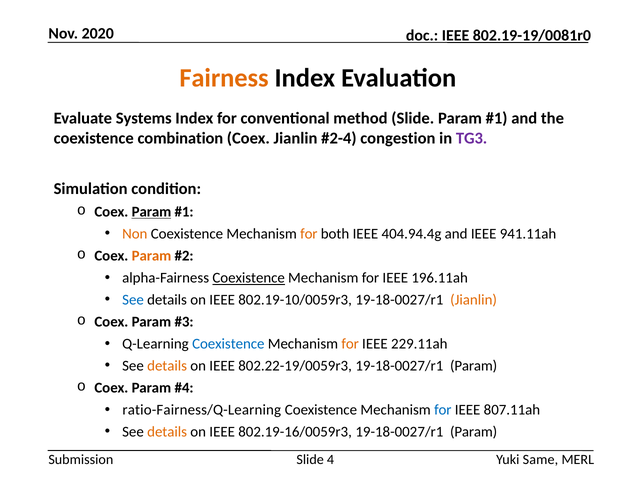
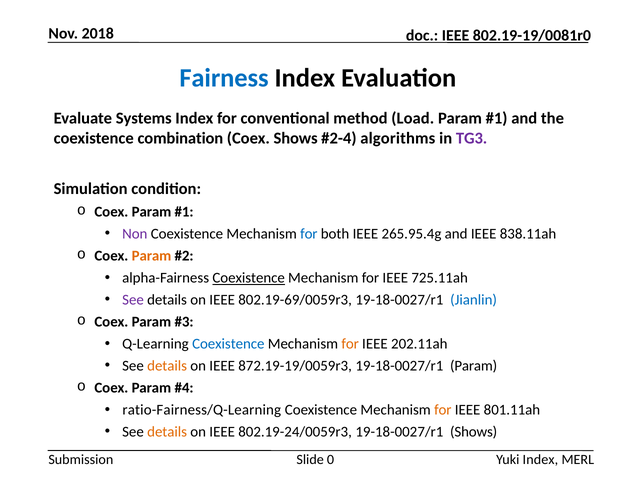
2020: 2020 -> 2018
Fairness colour: orange -> blue
method Slide: Slide -> Load
Coex Jianlin: Jianlin -> Shows
congestion: congestion -> algorithms
Param at (151, 212) underline: present -> none
Non colour: orange -> purple
for at (309, 234) colour: orange -> blue
404.94.4g: 404.94.4g -> 265.95.4g
941.11ah: 941.11ah -> 838.11ah
196.11ah: 196.11ah -> 725.11ah
See at (133, 300) colour: blue -> purple
802.19-10/0059r3: 802.19-10/0059r3 -> 802.19-69/0059r3
Jianlin at (474, 300) colour: orange -> blue
229.11ah: 229.11ah -> 202.11ah
802.22-19/0059r3: 802.22-19/0059r3 -> 872.19-19/0059r3
for at (443, 410) colour: blue -> orange
807.11ah: 807.11ah -> 801.11ah
802.19-16/0059r3: 802.19-16/0059r3 -> 802.19-24/0059r3
Param at (474, 432): Param -> Shows
4: 4 -> 0
Yuki Same: Same -> Index
